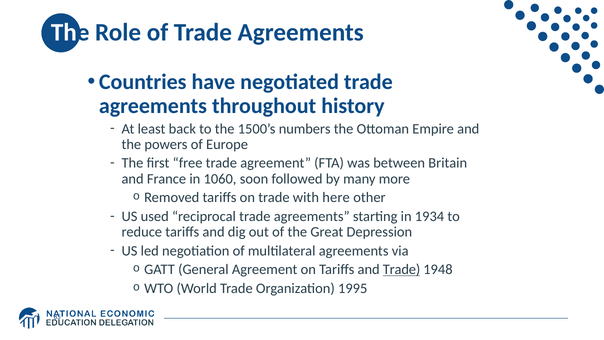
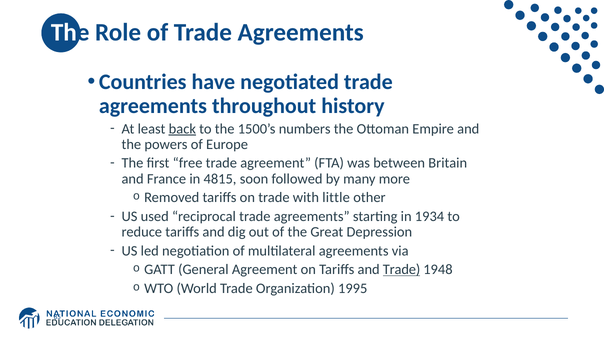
back underline: none -> present
1060: 1060 -> 4815
here: here -> little
